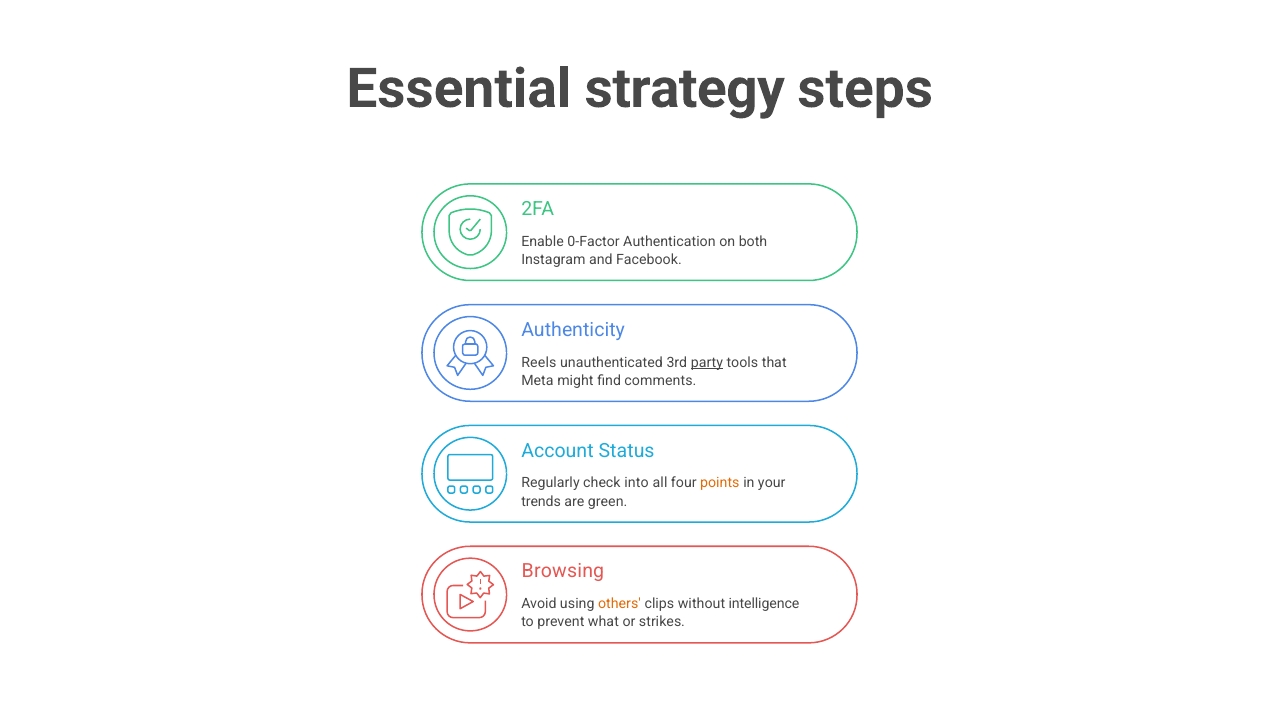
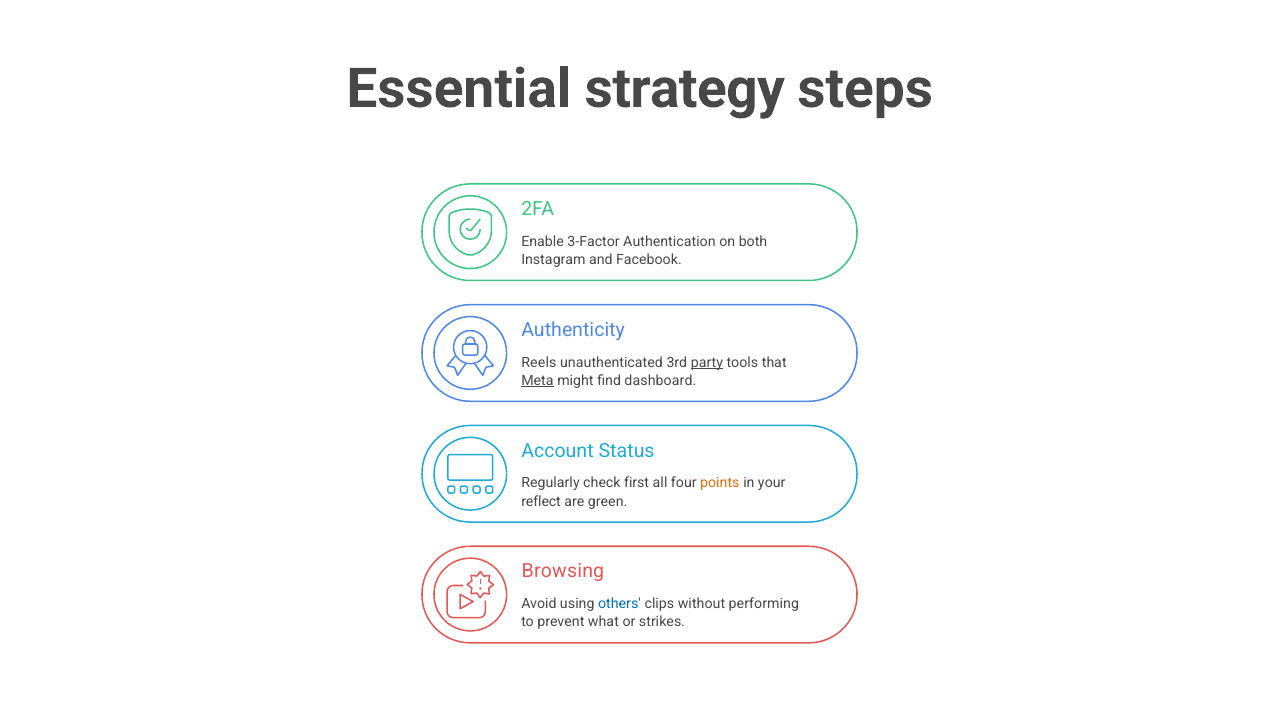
0-Factor: 0-Factor -> 3-Factor
Meta underline: none -> present
comments: comments -> dashboard
into: into -> first
trends: trends -> reflect
others colour: orange -> blue
intelligence: intelligence -> performing
